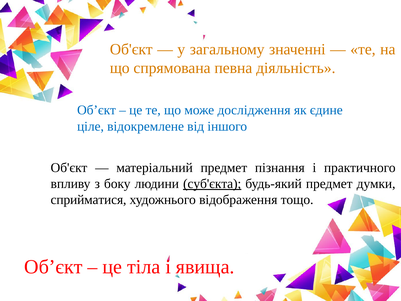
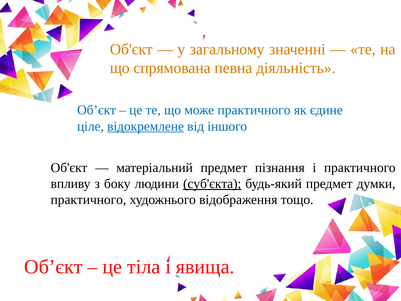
може дослідження: дослідження -> практичного
відокремлене underline: none -> present
сприйматися at (89, 200): сприйматися -> практичного
